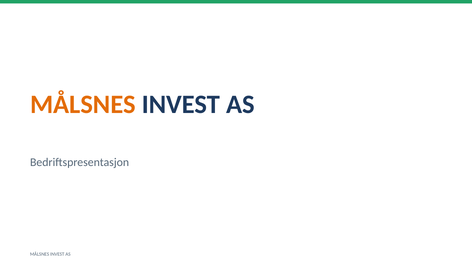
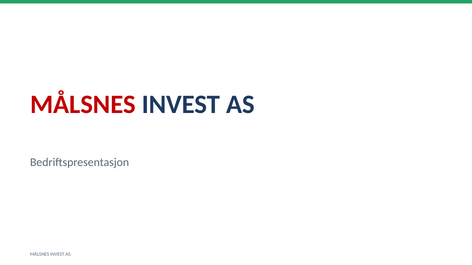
MÅLSNES at (83, 105) colour: orange -> red
